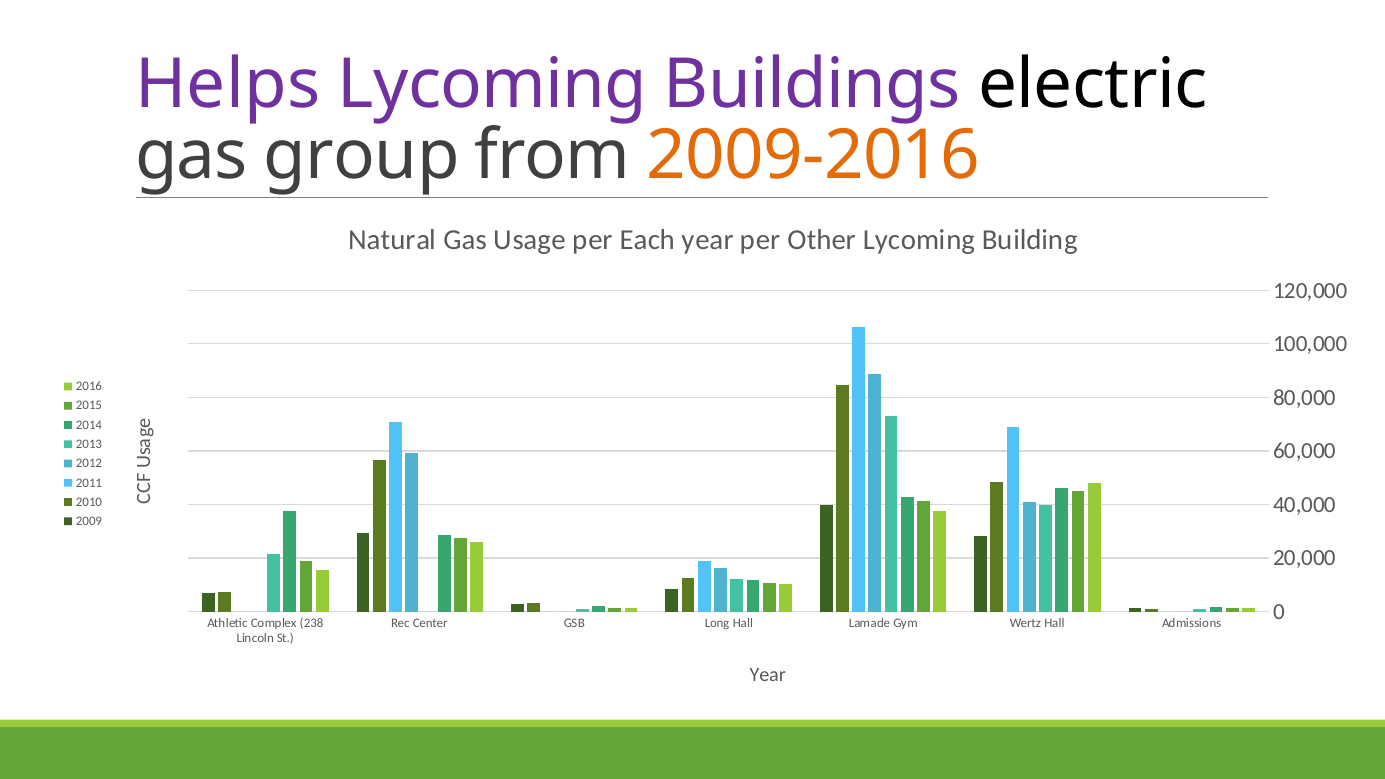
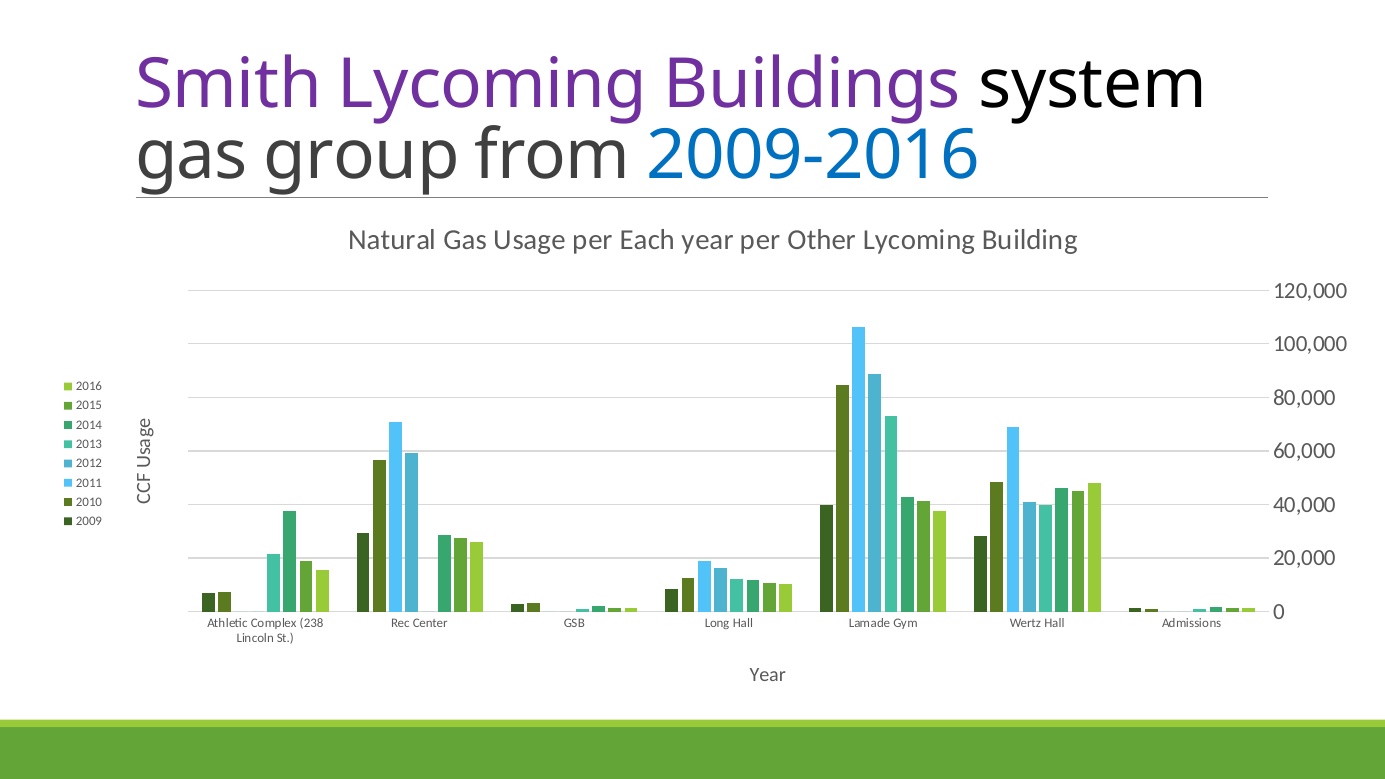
Helps: Helps -> Smith
electric: electric -> system
2009-2016 colour: orange -> blue
